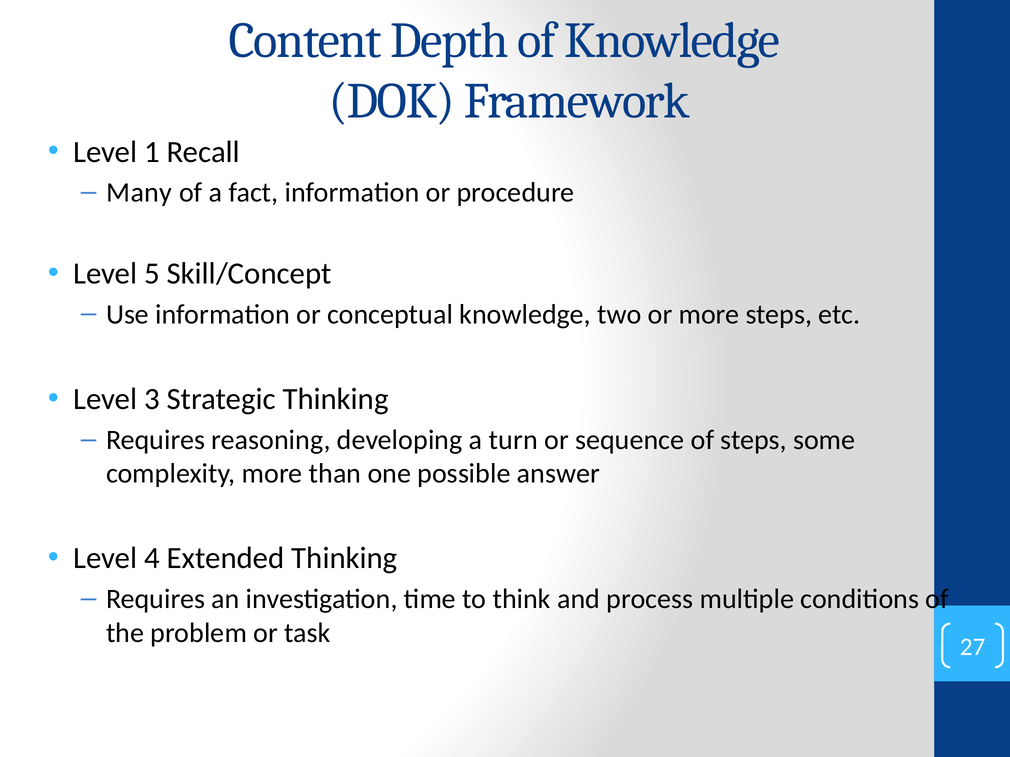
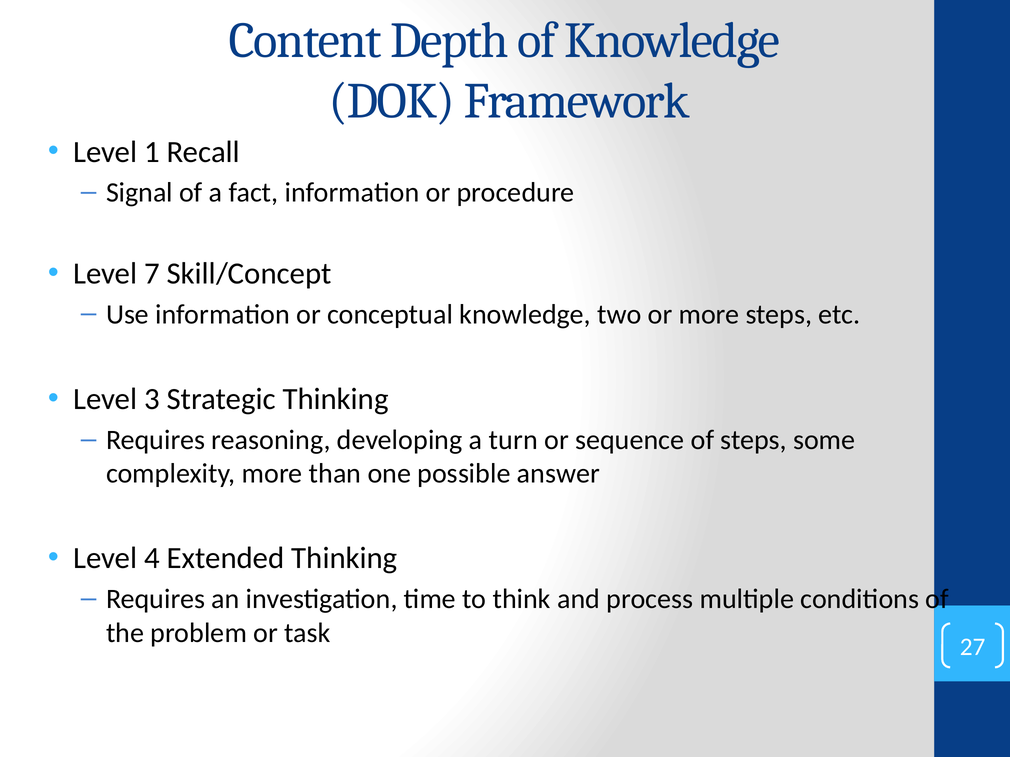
Many: Many -> Signal
5: 5 -> 7
